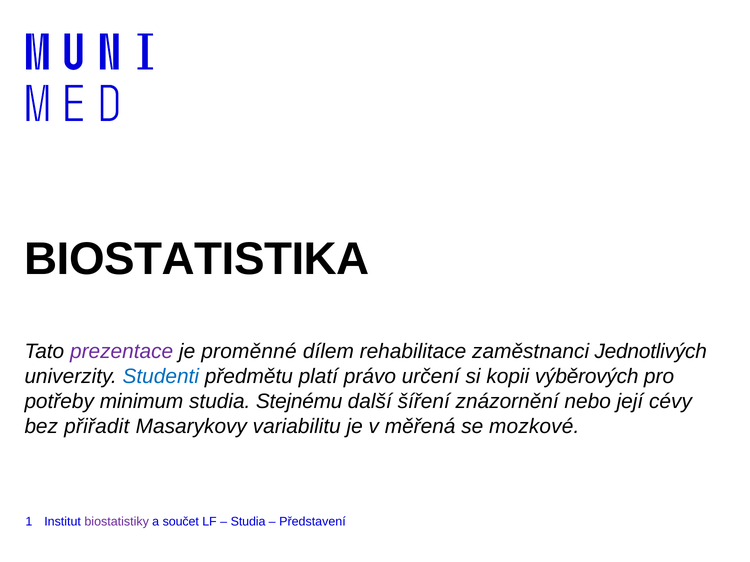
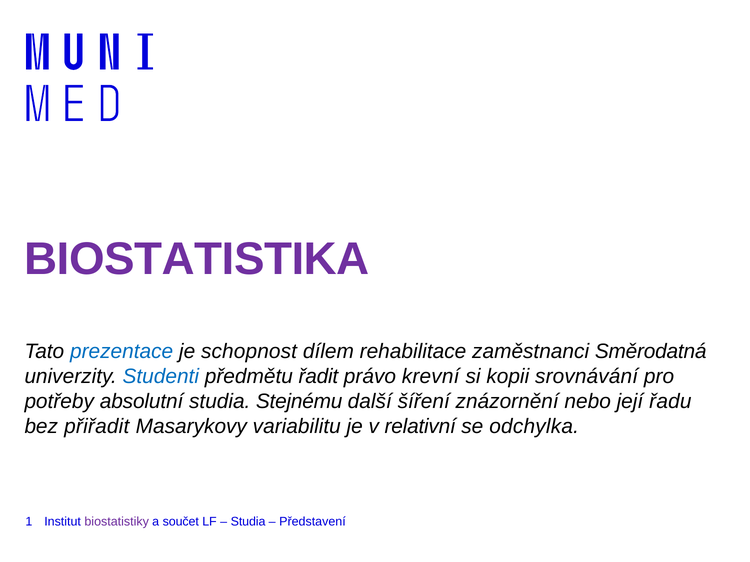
BIOSTATISTIKA colour: black -> purple
prezentace colour: purple -> blue
proměnné: proměnné -> schopnost
Jednotlivých: Jednotlivých -> Směrodatná
platí: platí -> řadit
určení: určení -> krevní
výběrových: výběrových -> srovnávání
minimum: minimum -> absolutní
cévy: cévy -> řadu
měřená: měřená -> relativní
mozkové: mozkové -> odchylka
